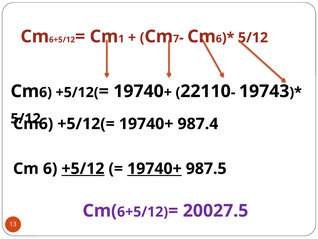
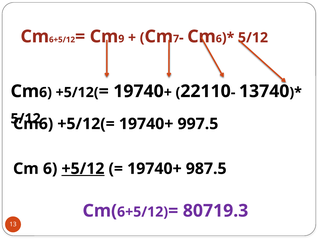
1: 1 -> 9
19743: 19743 -> 13740
987.4: 987.4 -> 997.5
19740+ at (154, 168) underline: present -> none
20027.5: 20027.5 -> 80719.3
